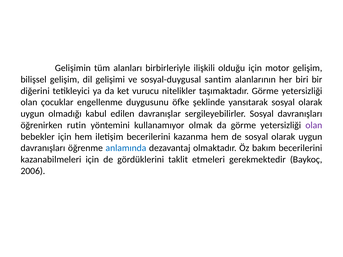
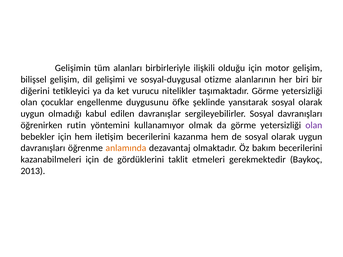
santim: santim -> otizme
anlamında colour: blue -> orange
2006: 2006 -> 2013
